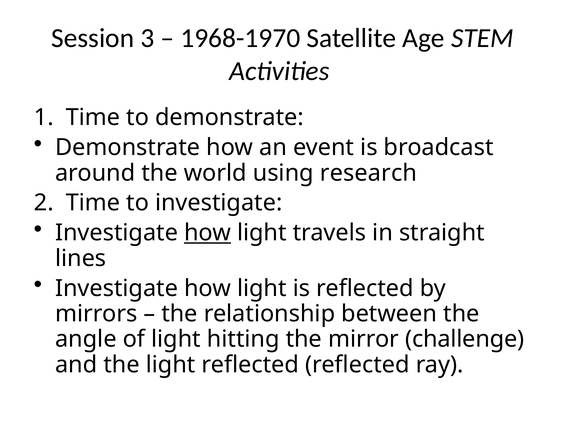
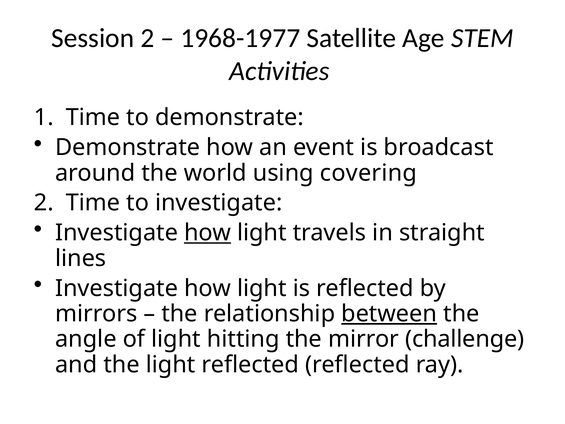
Session 3: 3 -> 2
1968-1970: 1968-1970 -> 1968-1977
research: research -> covering
between underline: none -> present
